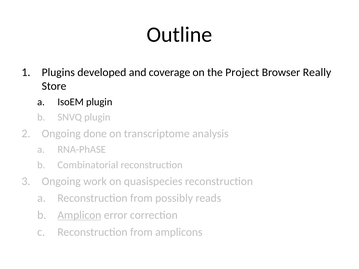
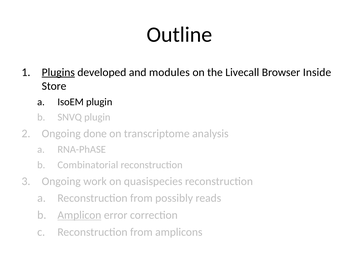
Plugins underline: none -> present
coverage: coverage -> modules
Project: Project -> Livecall
Really: Really -> Inside
